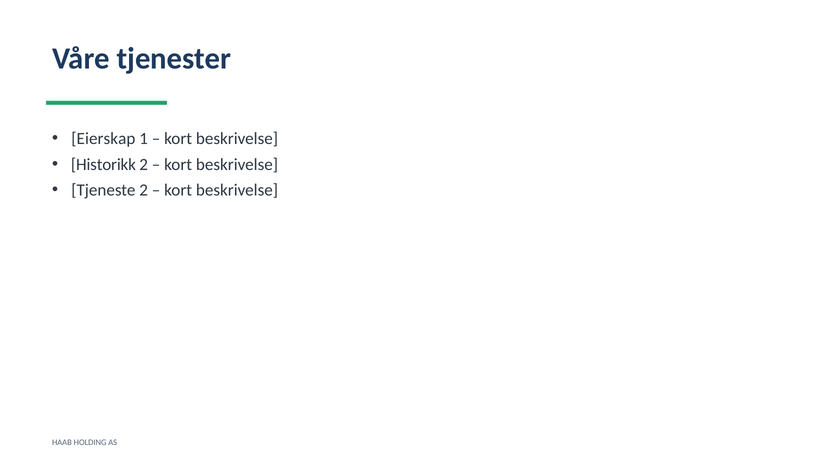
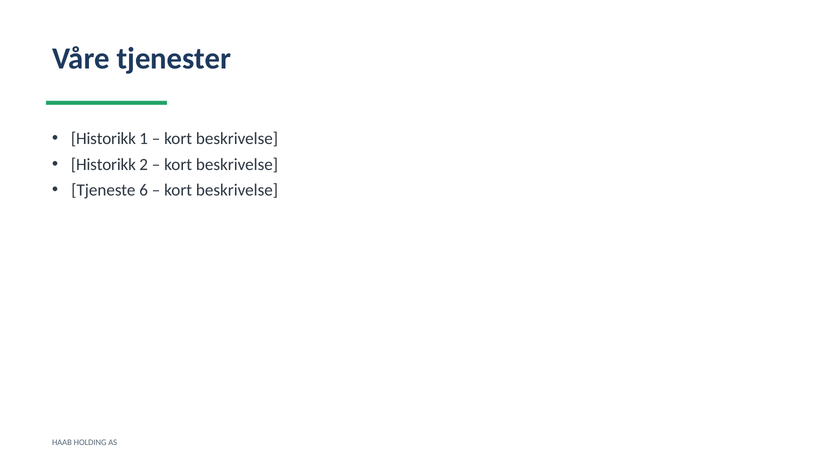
Eierskap at (103, 139): Eierskap -> Historikk
Tjeneste 2: 2 -> 6
